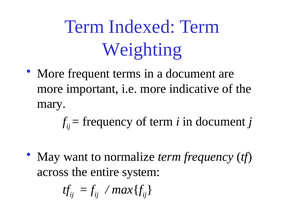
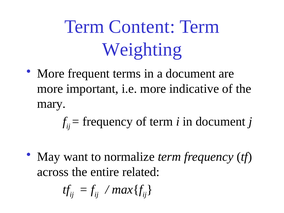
Indexed: Indexed -> Content
system: system -> related
